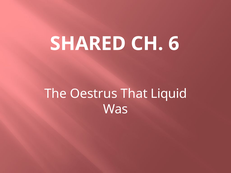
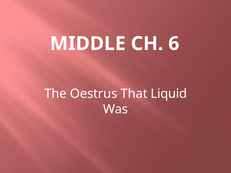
SHARED: SHARED -> MIDDLE
